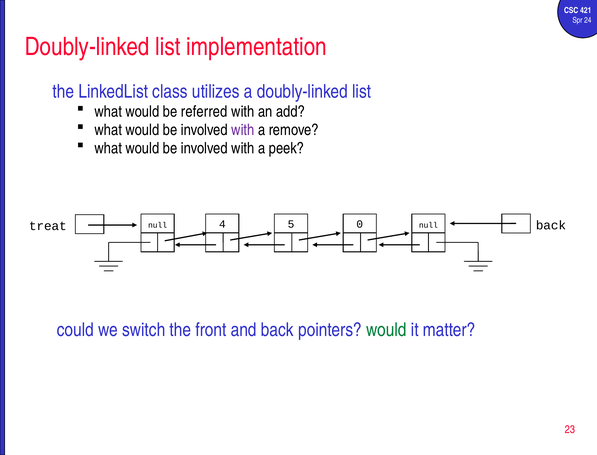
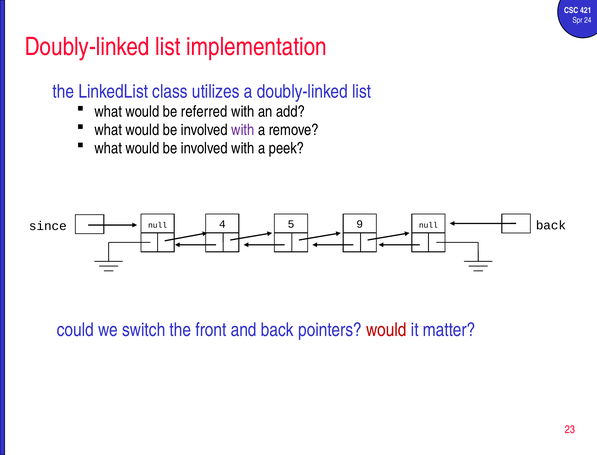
0: 0 -> 9
treat: treat -> since
would at (386, 330) colour: green -> red
